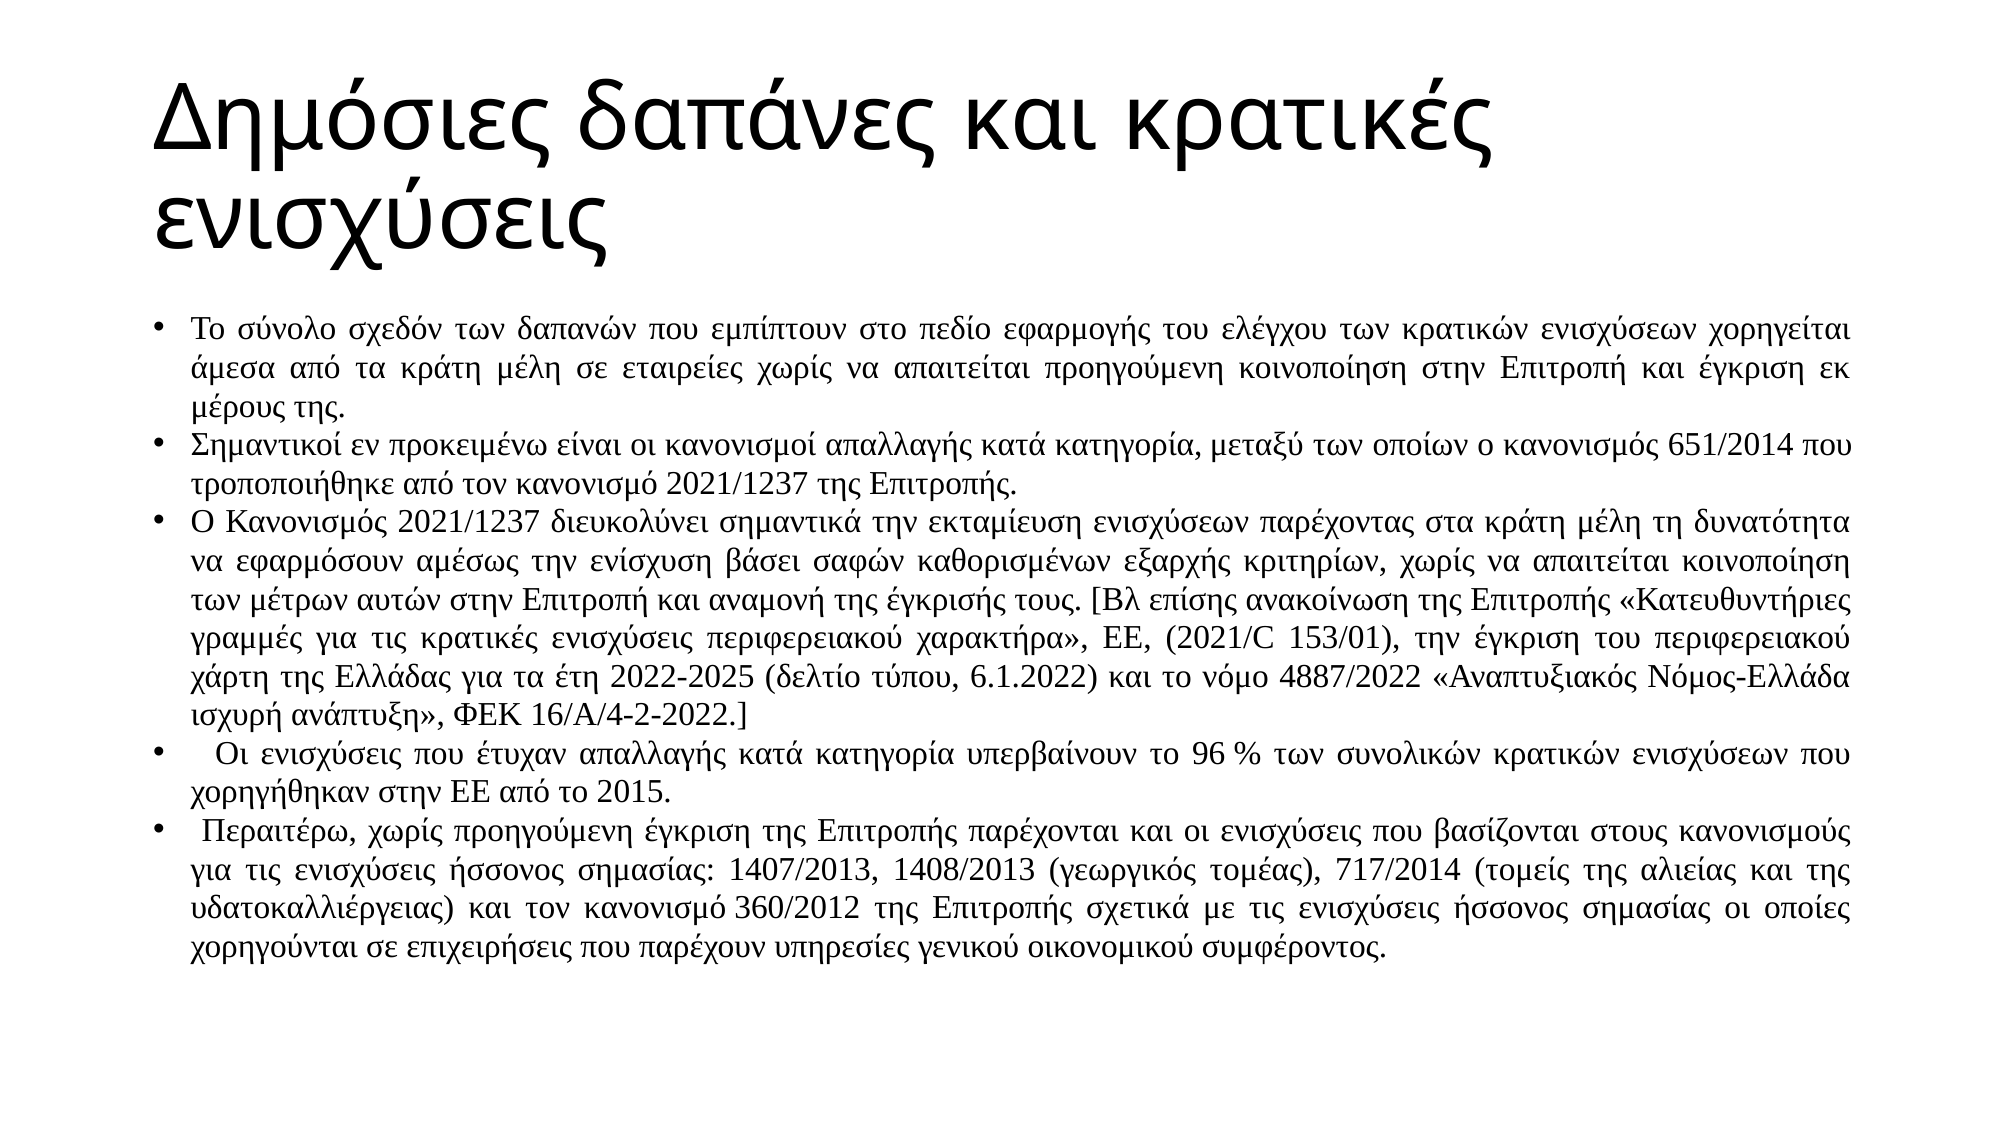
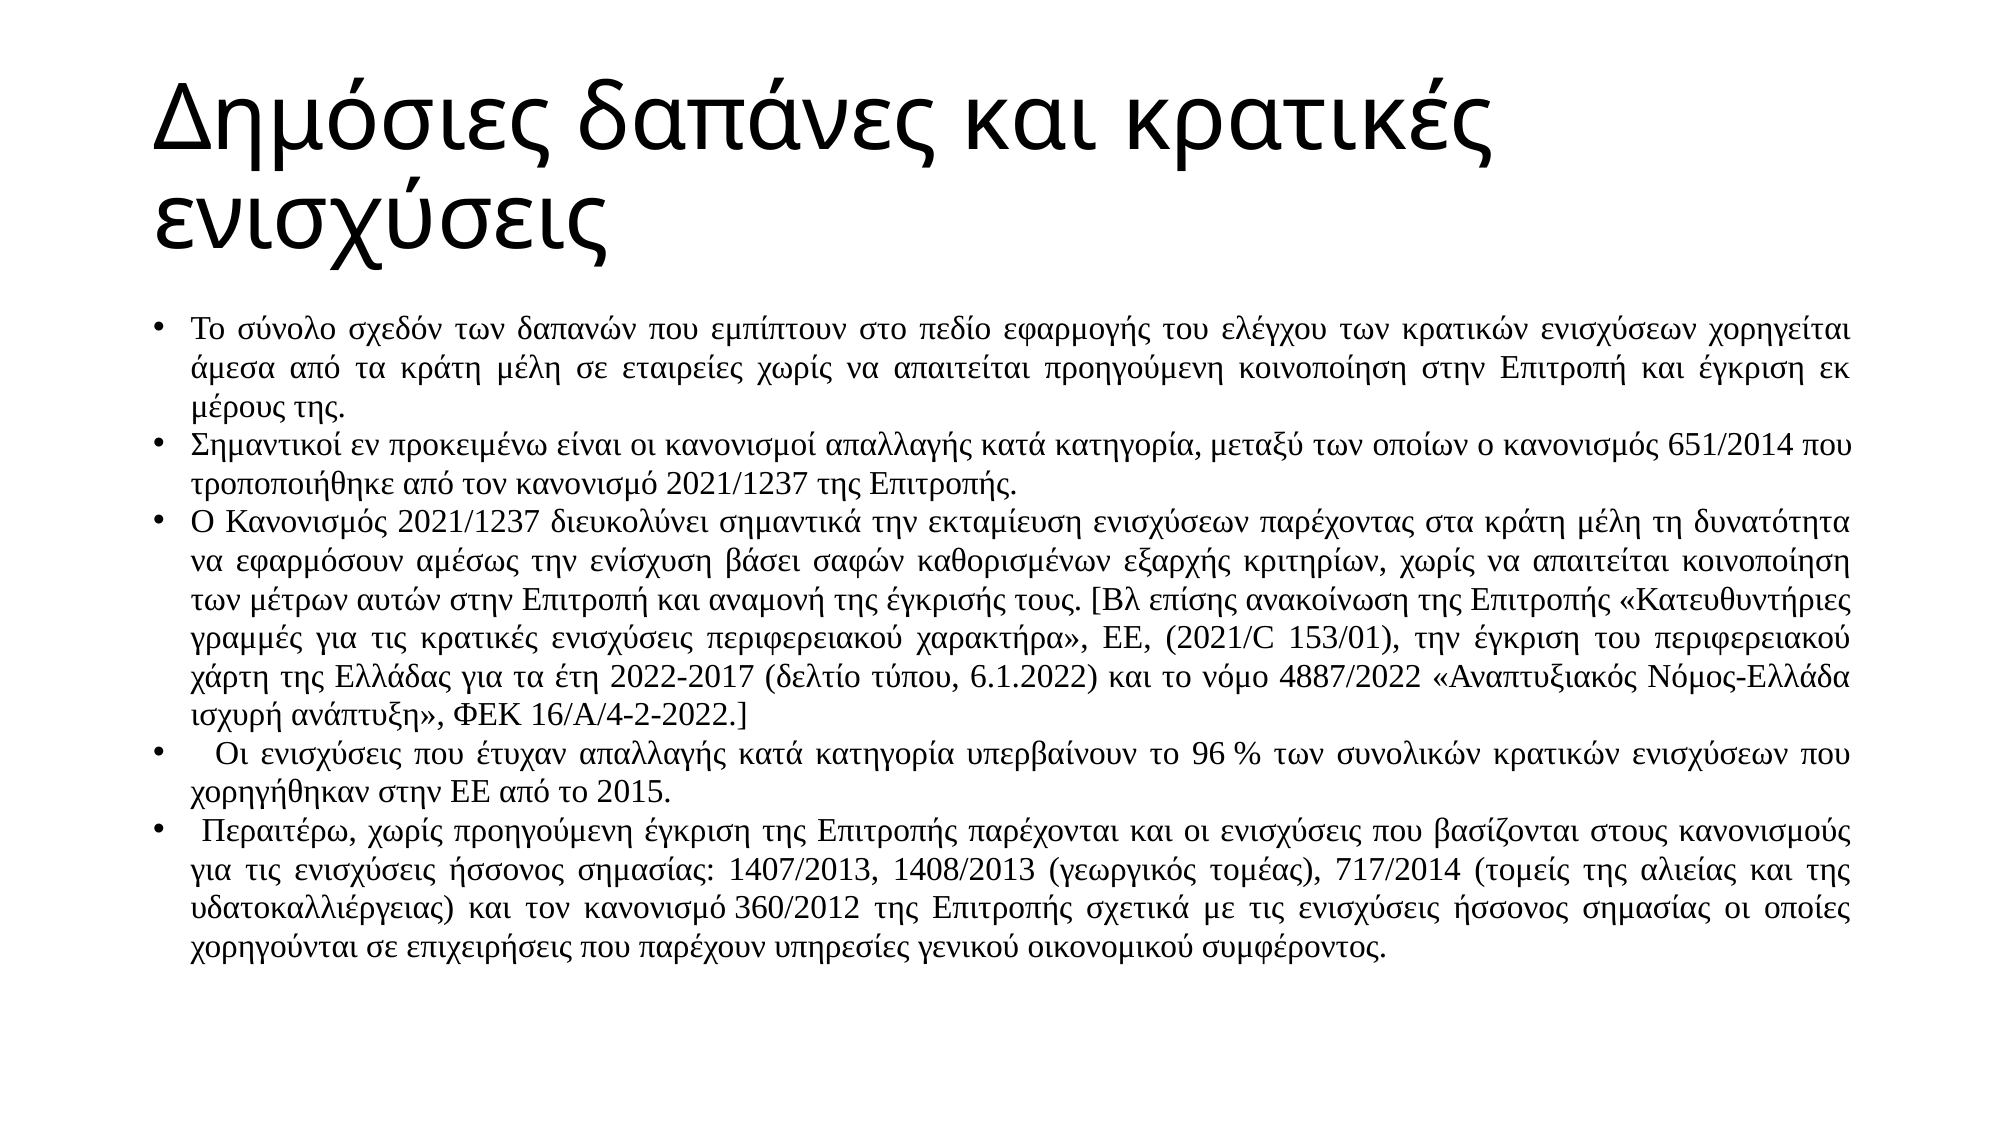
2022-2025: 2022-2025 -> 2022-2017
